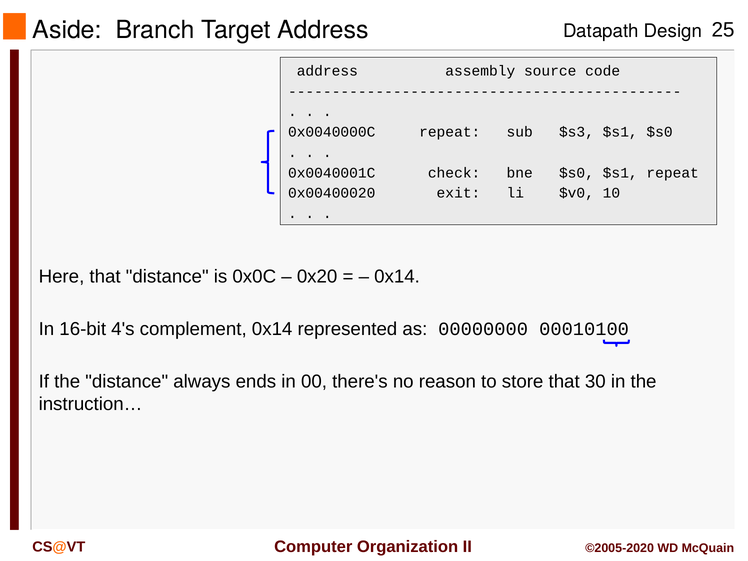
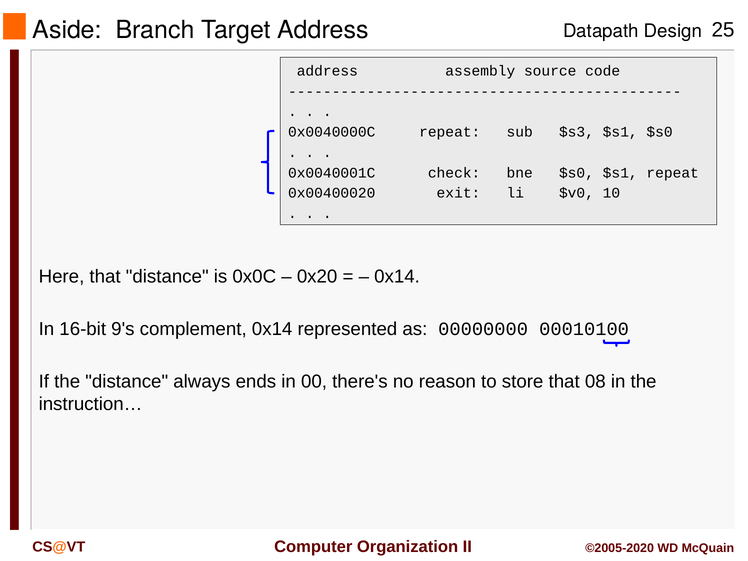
4's: 4's -> 9's
30: 30 -> 08
